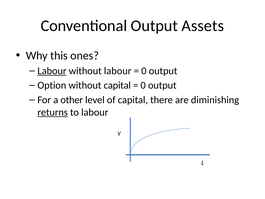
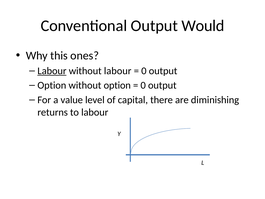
Assets: Assets -> Would
without capital: capital -> option
other: other -> value
returns underline: present -> none
